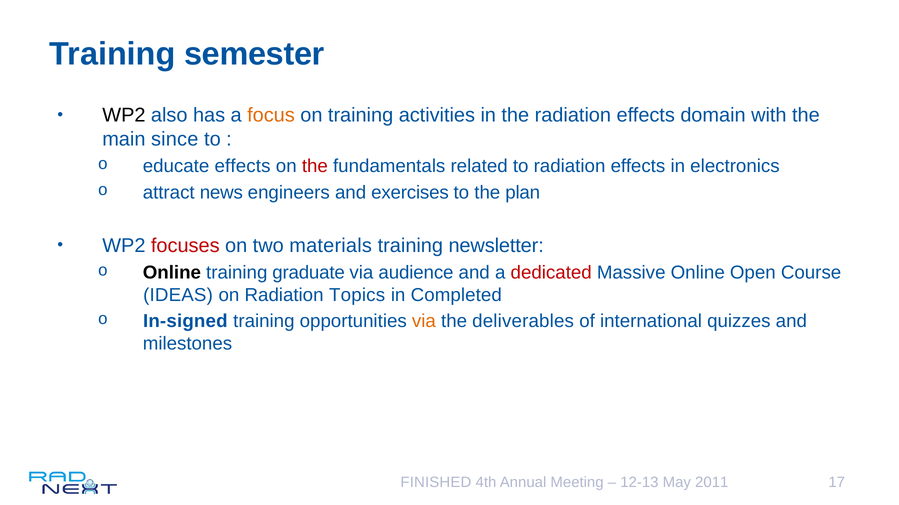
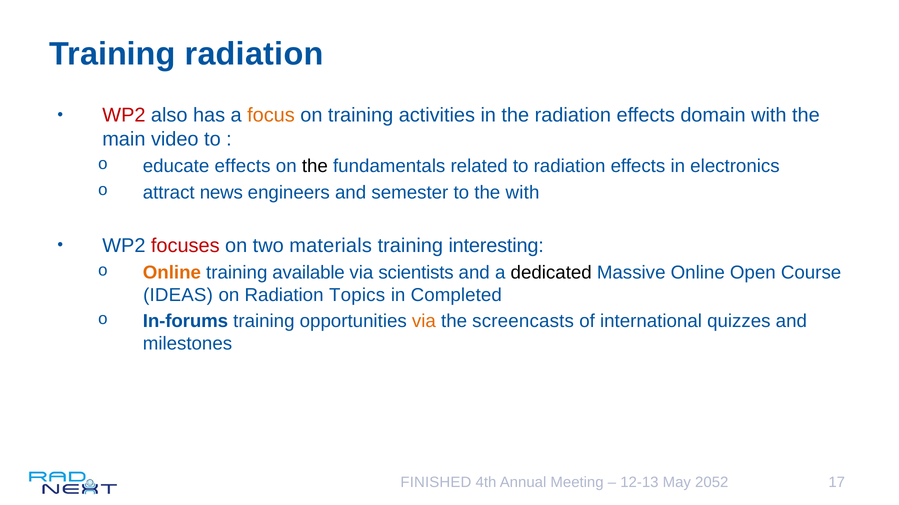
Training semester: semester -> radiation
WP2 at (124, 116) colour: black -> red
since: since -> video
the at (315, 166) colour: red -> black
exercises: exercises -> semester
the plan: plan -> with
newsletter: newsletter -> interesting
Online at (172, 273) colour: black -> orange
graduate: graduate -> available
audience: audience -> scientists
dedicated colour: red -> black
In-signed: In-signed -> In-forums
deliverables: deliverables -> screencasts
2011: 2011 -> 2052
